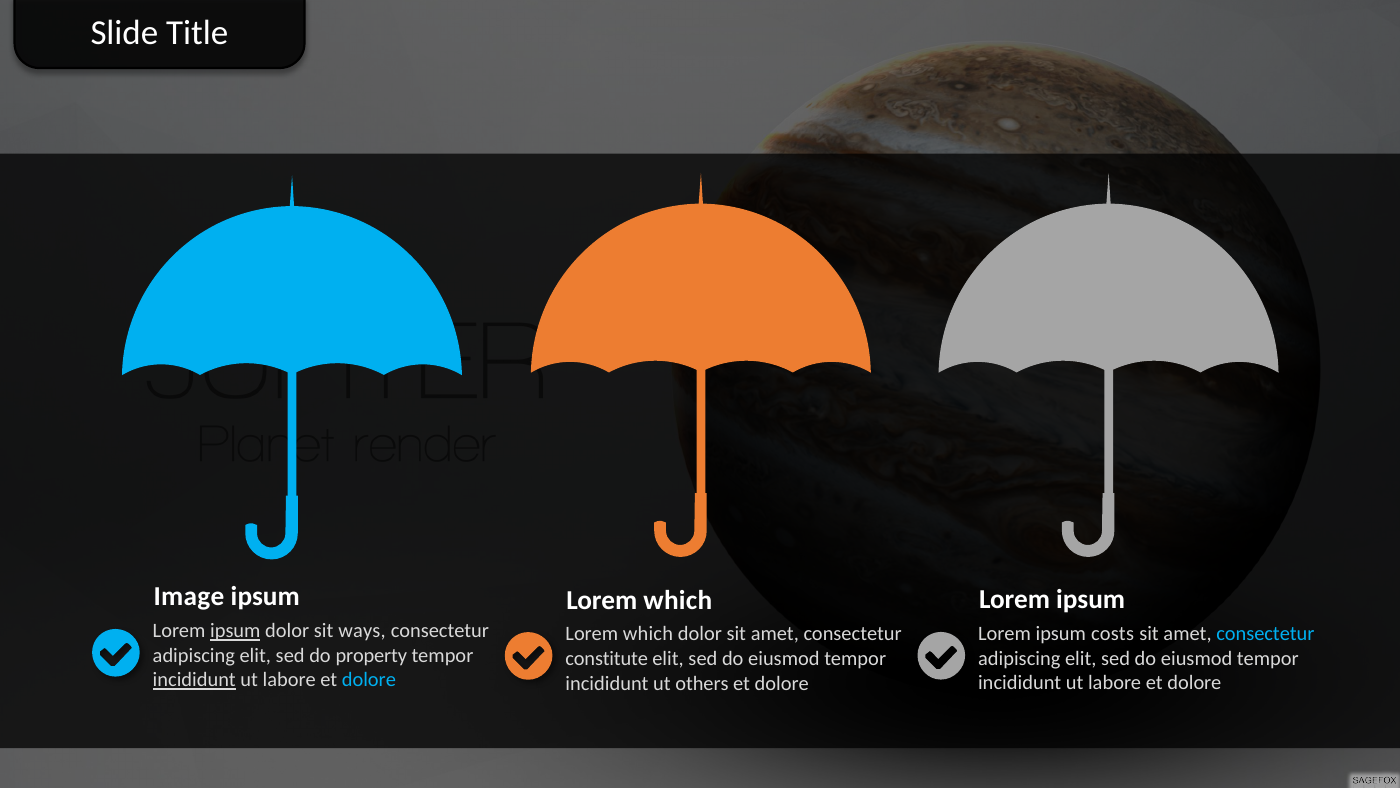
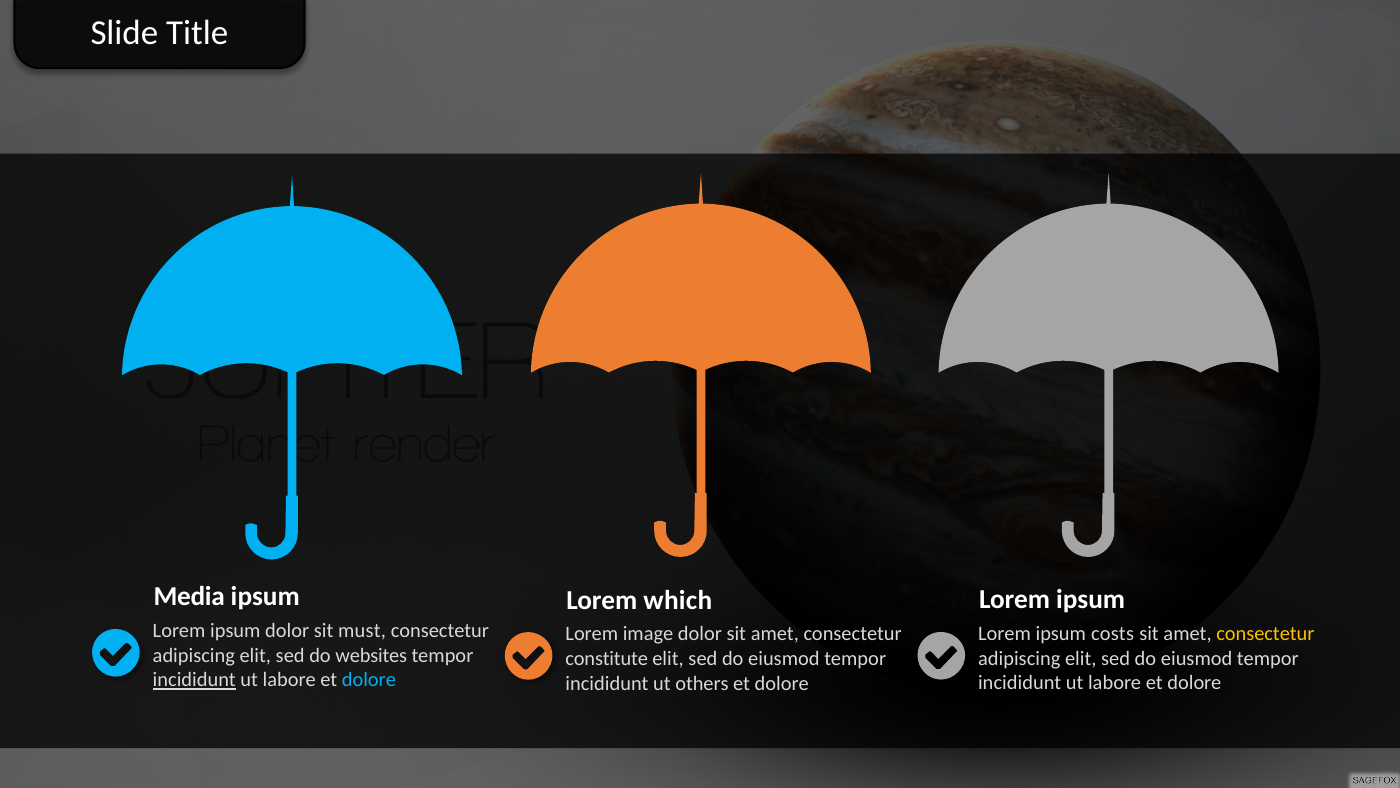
Image: Image -> Media
ipsum at (235, 631) underline: present -> none
ways: ways -> must
consectetur at (1265, 634) colour: light blue -> yellow
which at (648, 634): which -> image
property: property -> websites
